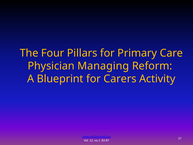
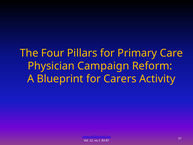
Managing: Managing -> Campaign
